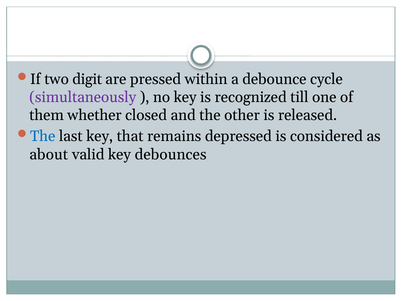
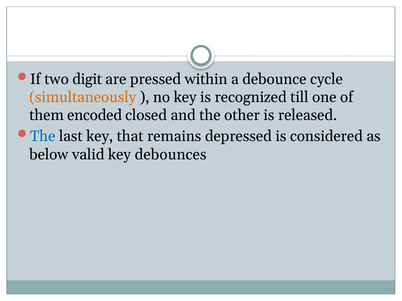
simultaneously colour: purple -> orange
whether: whether -> encoded
about: about -> below
